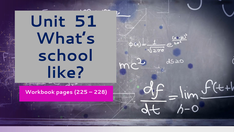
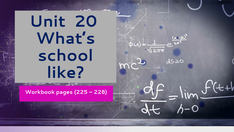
51: 51 -> 20
